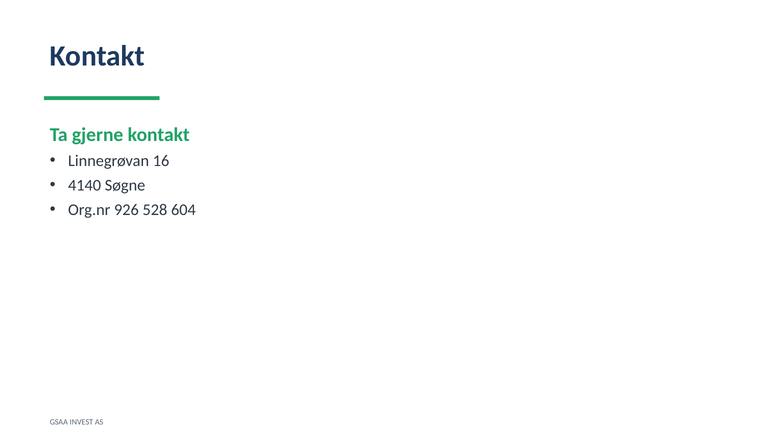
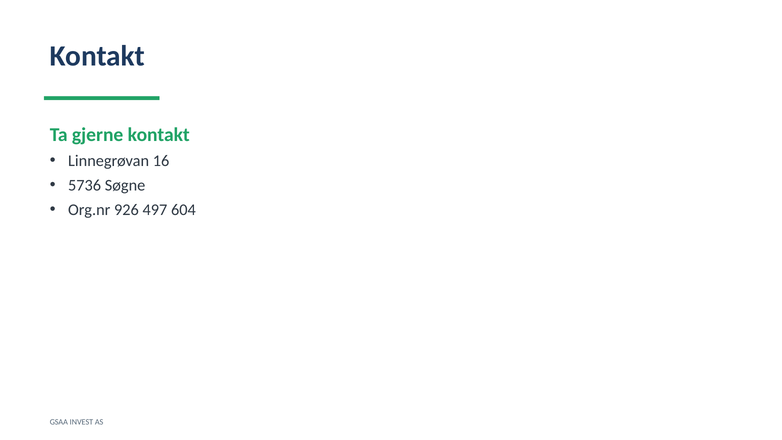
4140: 4140 -> 5736
528: 528 -> 497
